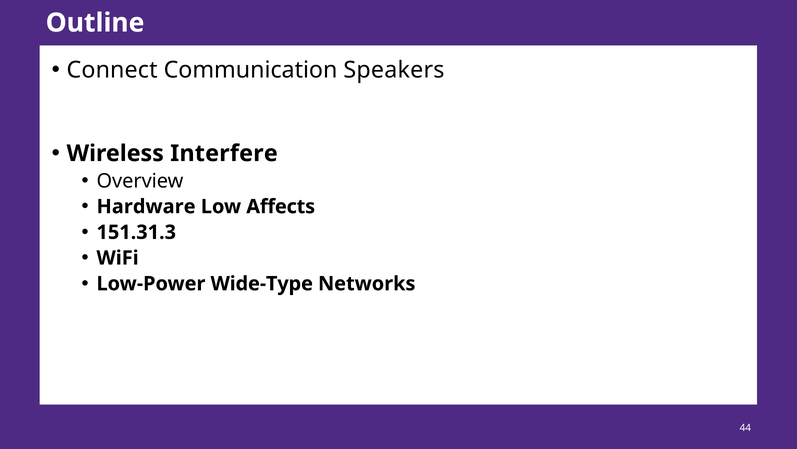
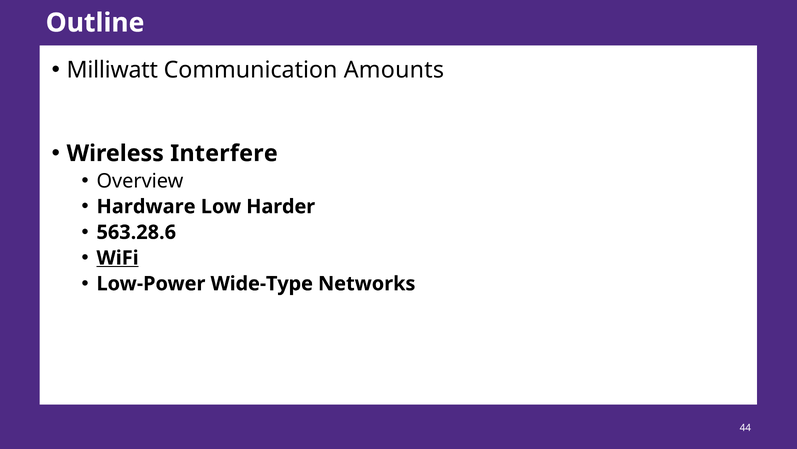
Connect: Connect -> Milliwatt
Speakers: Speakers -> Amounts
Affects: Affects -> Harder
151.31.3: 151.31.3 -> 563.28.6
WiFi underline: none -> present
